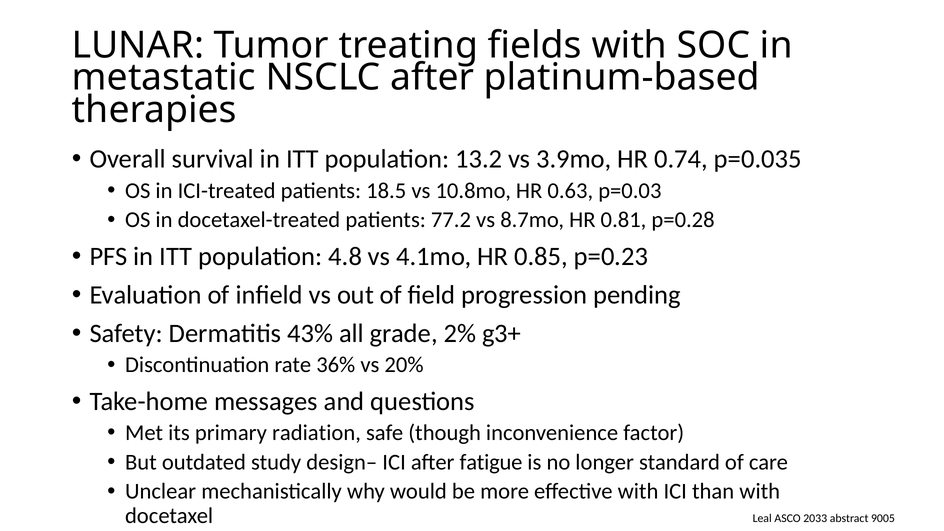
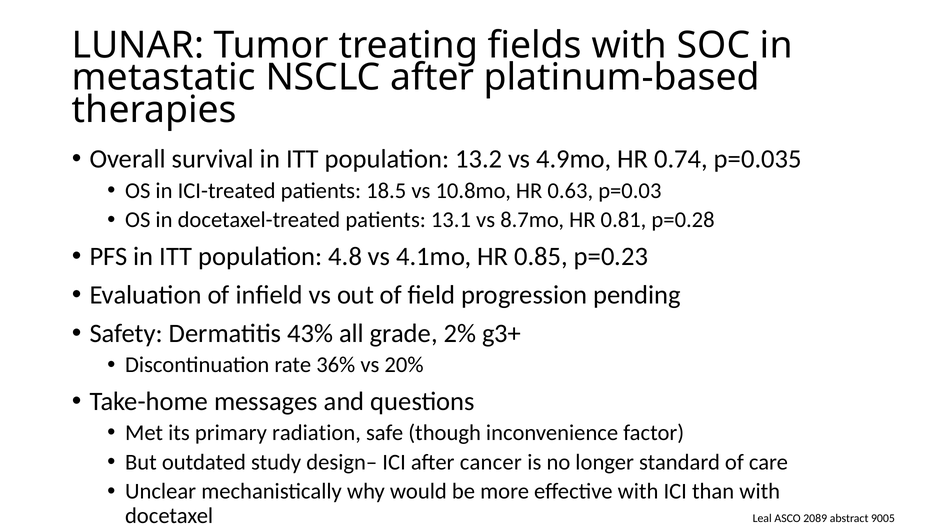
3.9mo: 3.9mo -> 4.9mo
77.2: 77.2 -> 13.1
fatigue: fatigue -> cancer
2033: 2033 -> 2089
